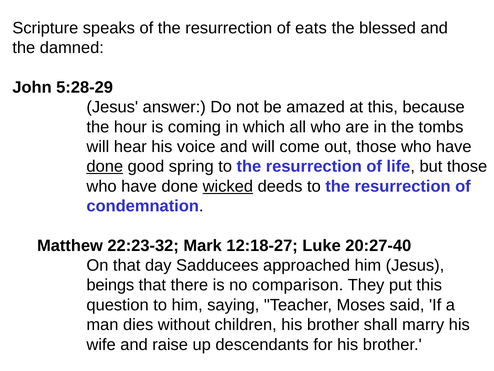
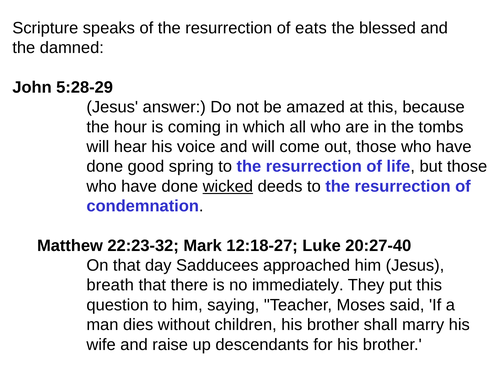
done at (105, 166) underline: present -> none
beings: beings -> breath
comparison: comparison -> immediately
